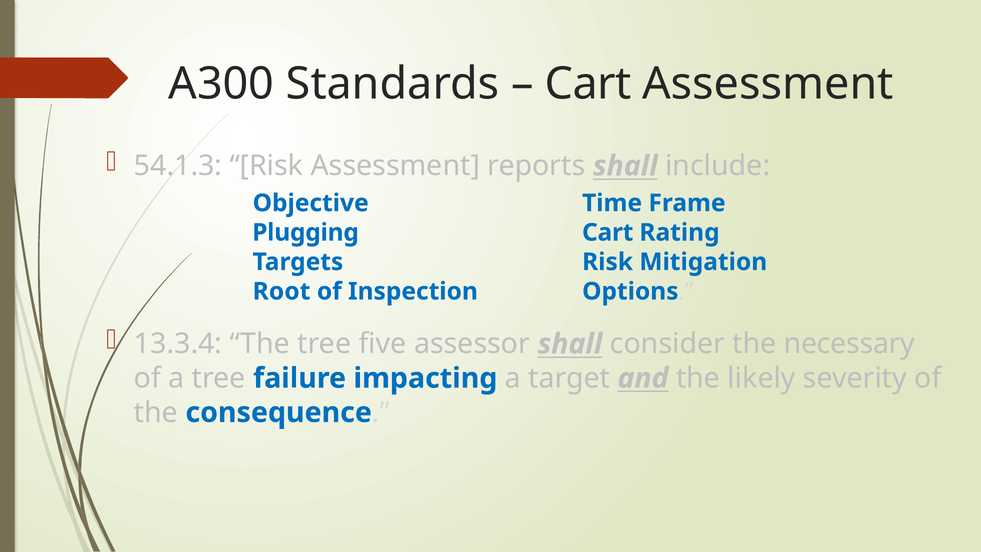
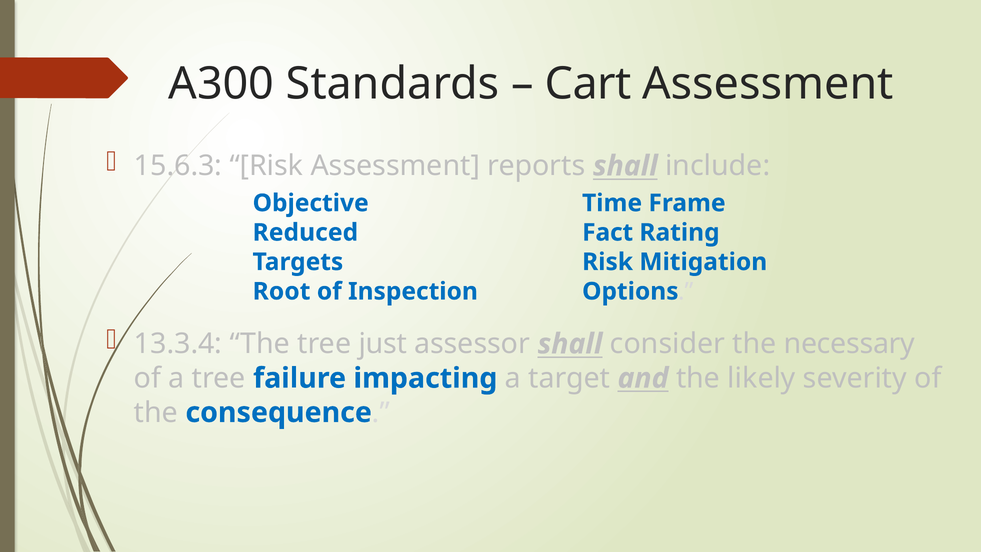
54.1.3: 54.1.3 -> 15.6.3
Plugging: Plugging -> Reduced
Cart at (608, 232): Cart -> Fact
five: five -> just
